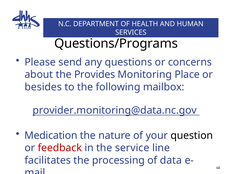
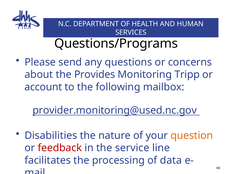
Place: Place -> Tripp
besides: besides -> account
provider.monitoring@data.nc.gov: provider.monitoring@data.nc.gov -> provider.monitoring@used.nc.gov
Medication: Medication -> Disabilities
question colour: black -> orange
